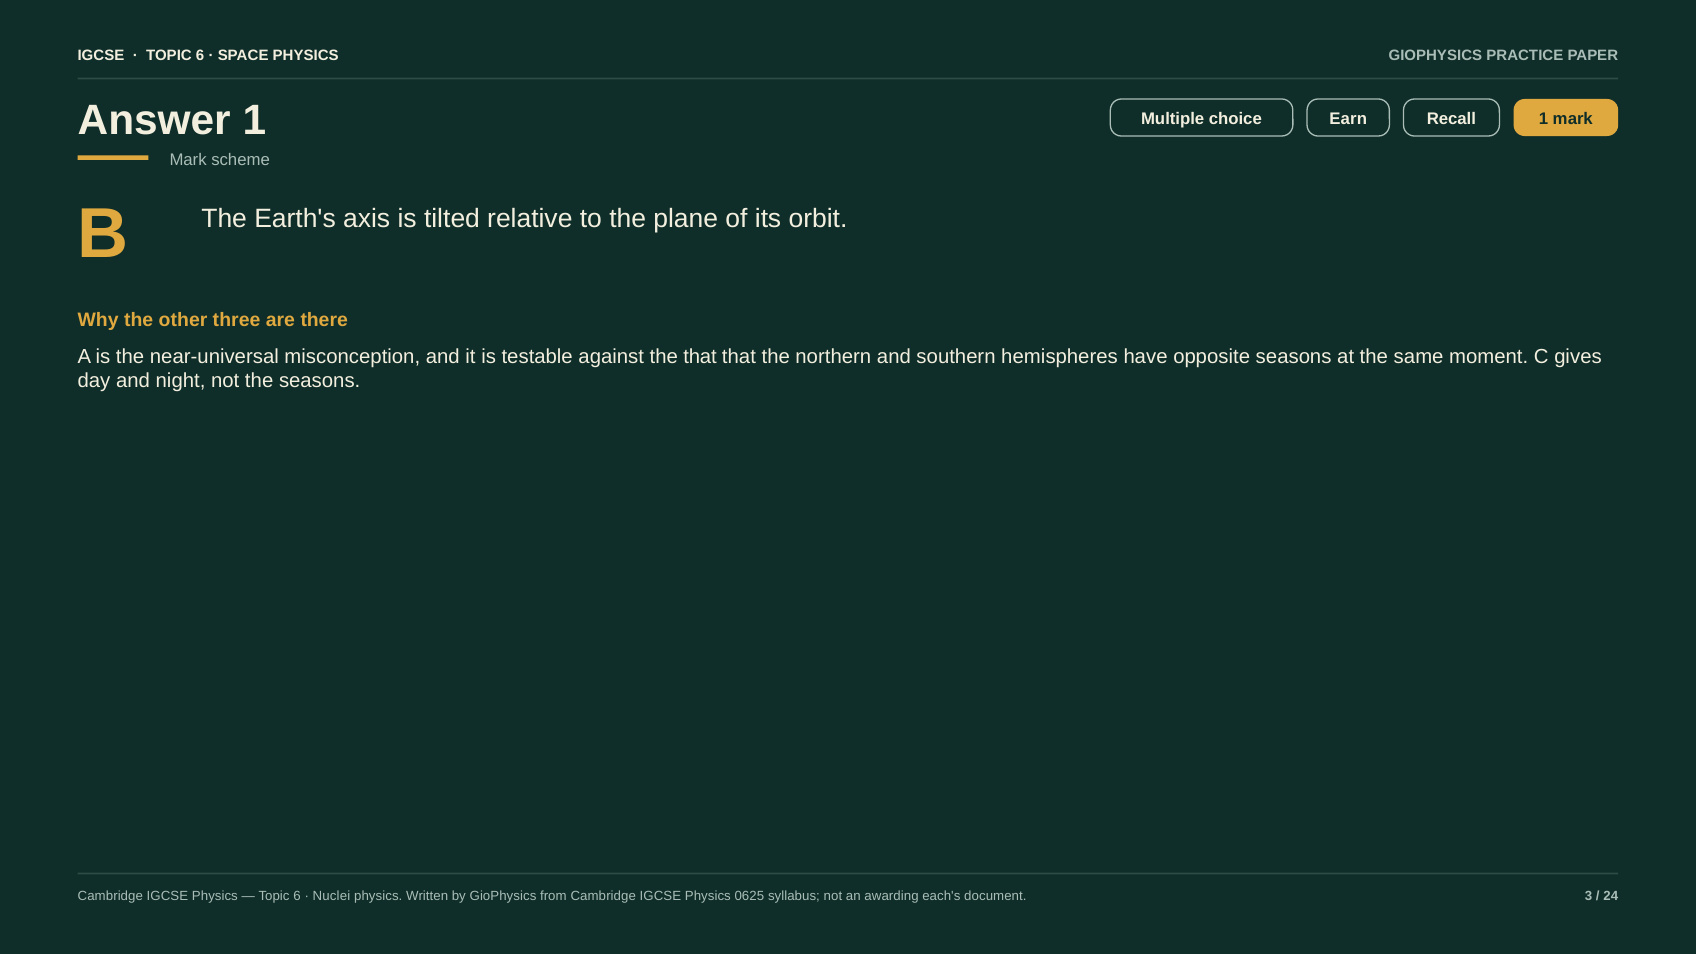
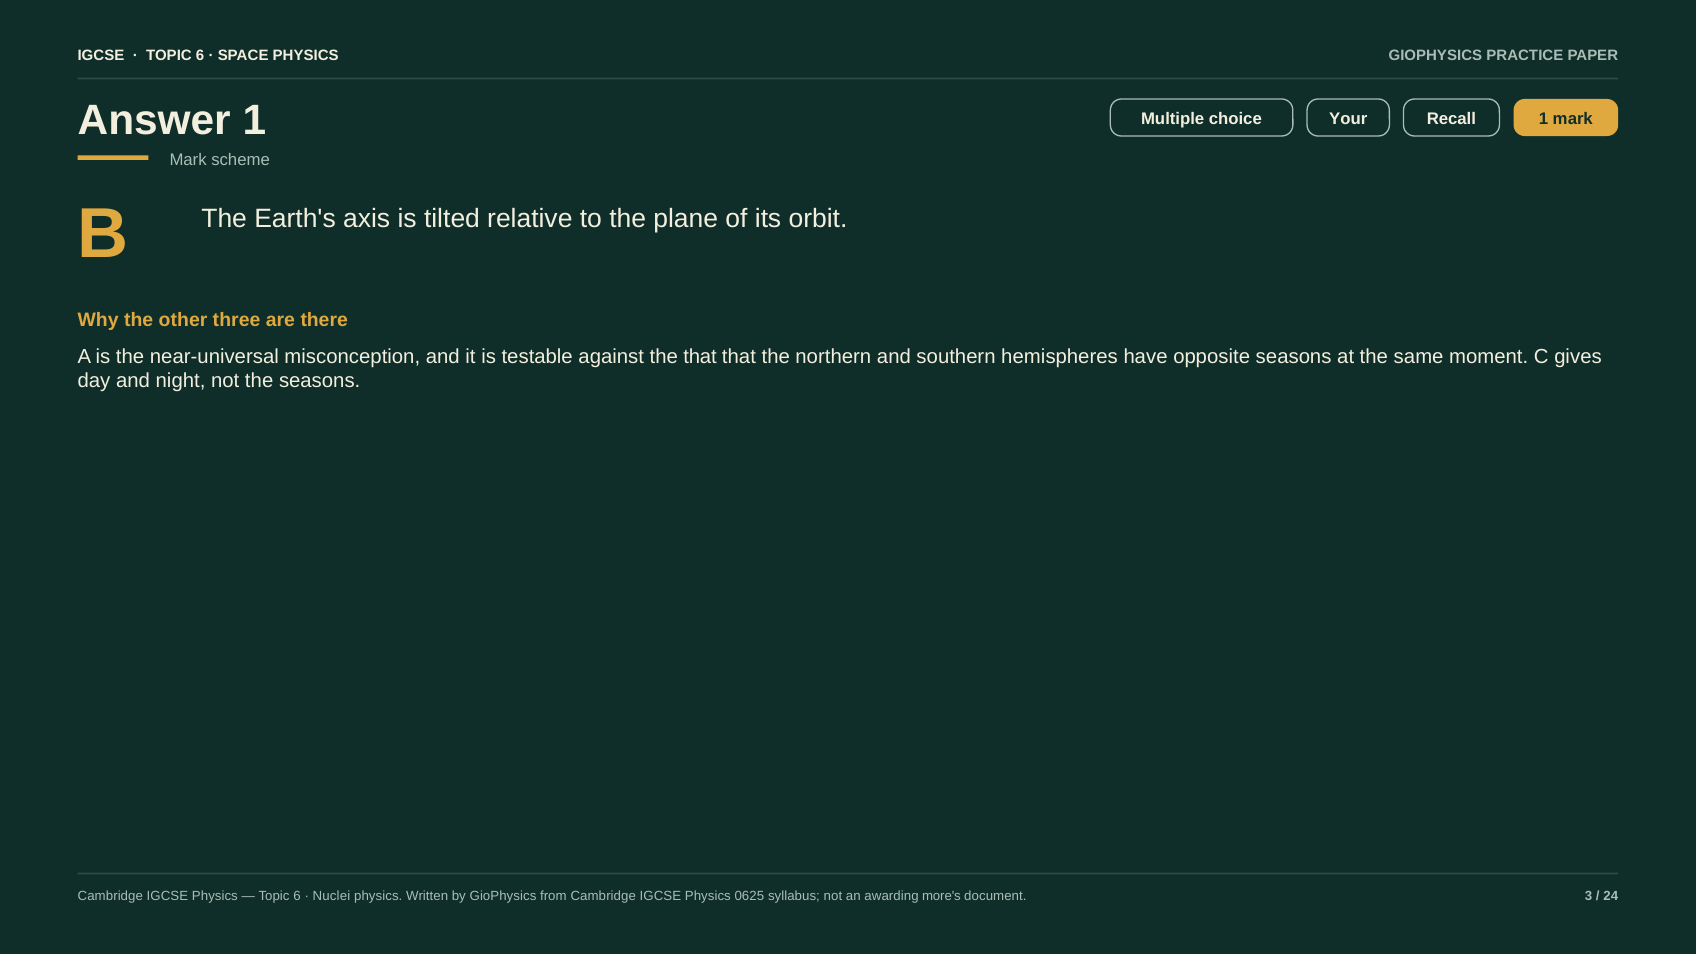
Earn: Earn -> Your
each's: each's -> more's
